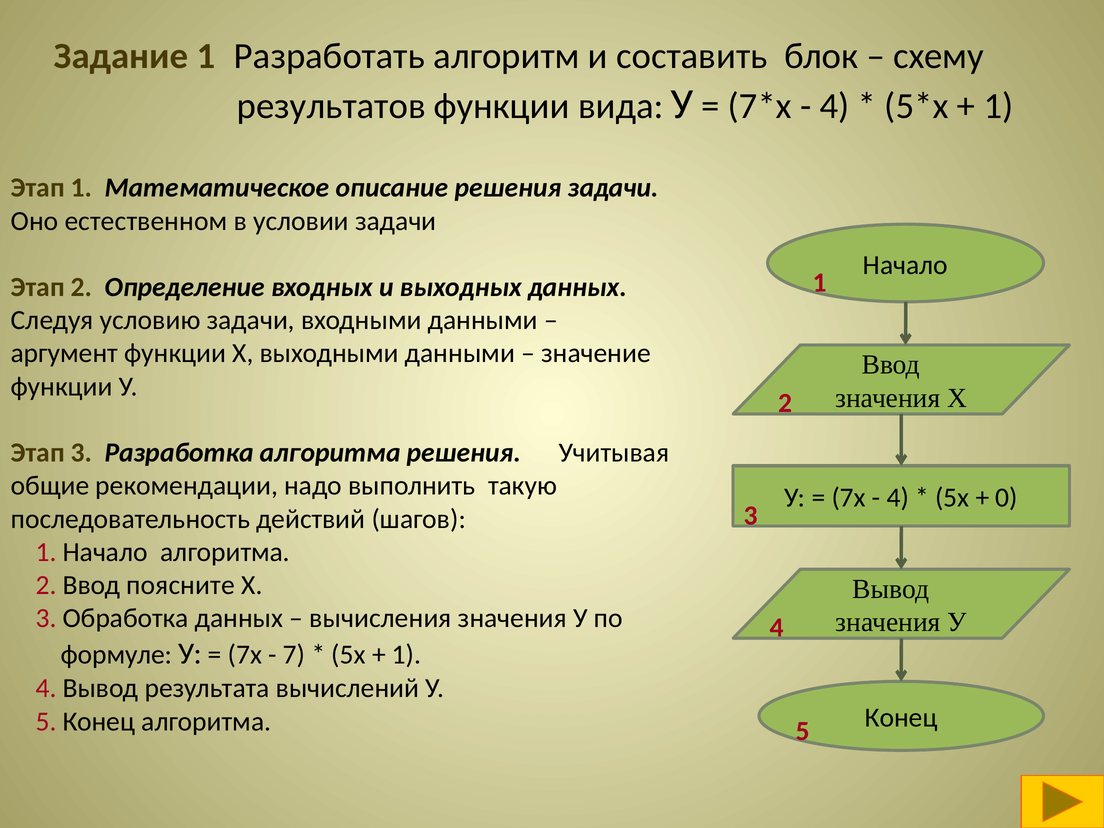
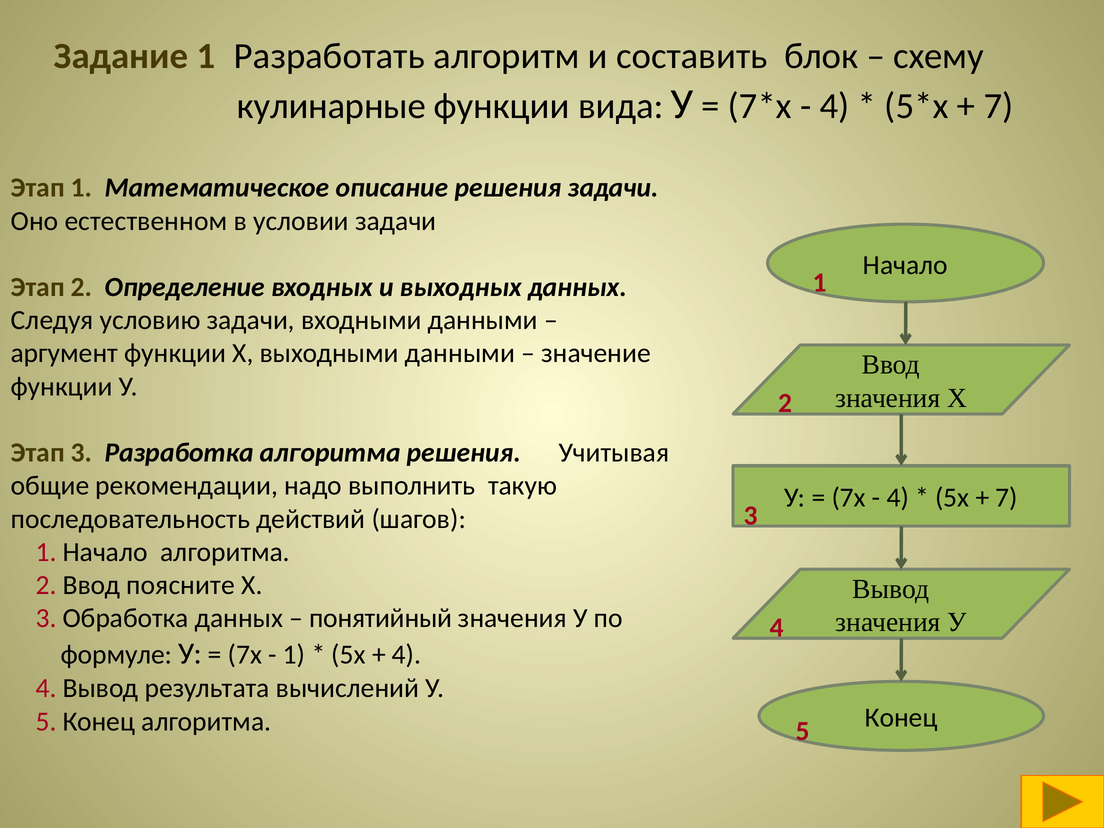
результатов: результатов -> кулинарные
1 at (998, 106): 1 -> 7
0 at (1007, 498): 0 -> 7
вычисления: вычисления -> понятийный
7 at (294, 655): 7 -> 1
1 at (407, 655): 1 -> 4
